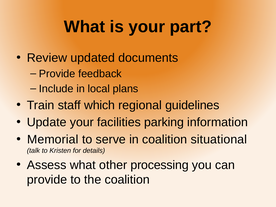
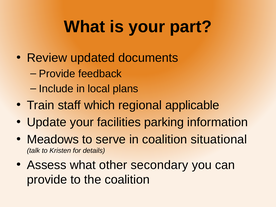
guidelines: guidelines -> applicable
Memorial: Memorial -> Meadows
processing: processing -> secondary
